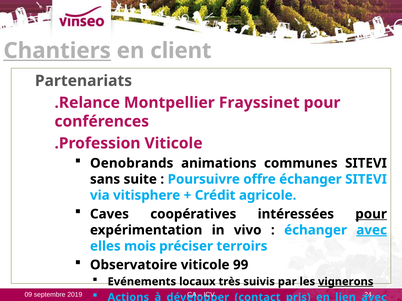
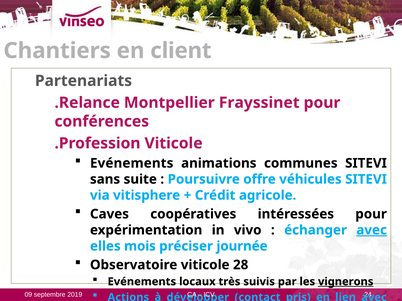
Chantiers underline: present -> none
Oenobrands at (132, 163): Oenobrands -> Evénements
offre échanger: échanger -> véhicules
pour at (371, 214) underline: present -> none
terroirs: terroirs -> journée
99: 99 -> 28
